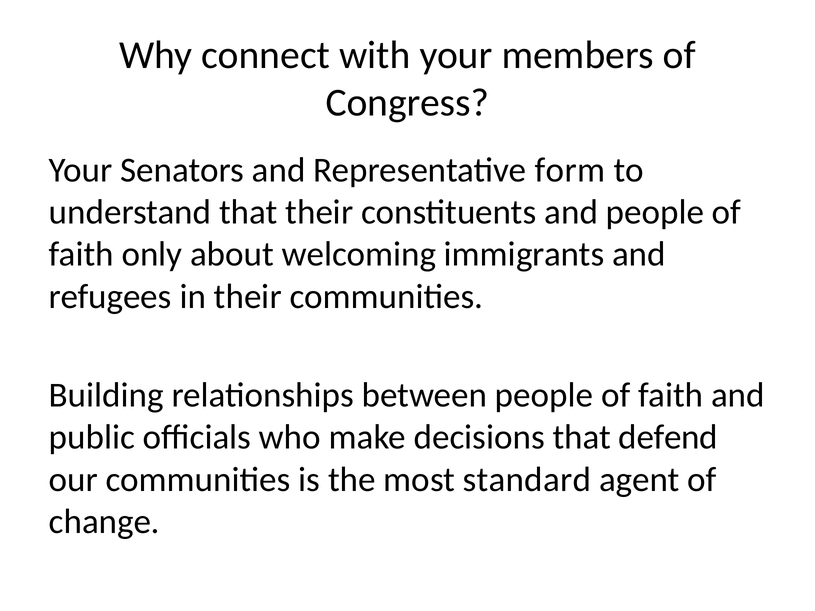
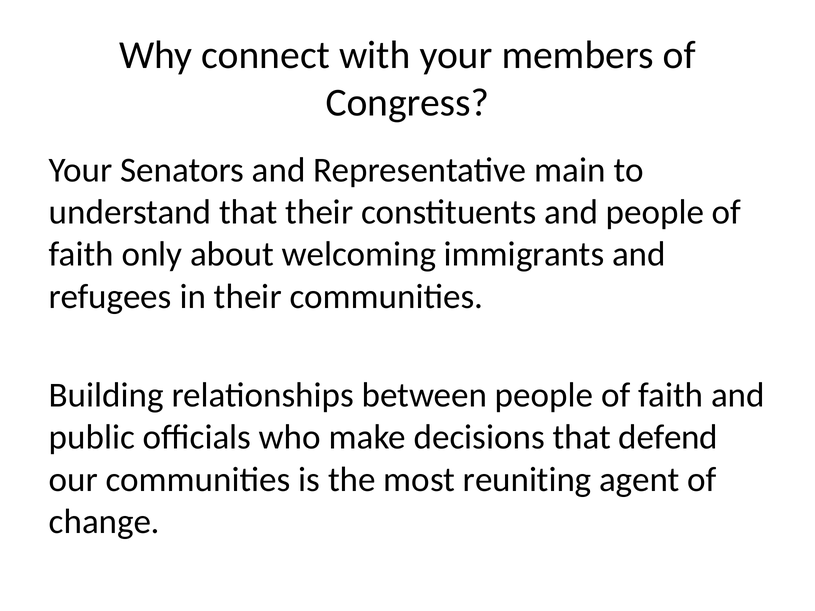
form: form -> main
standard: standard -> reuniting
